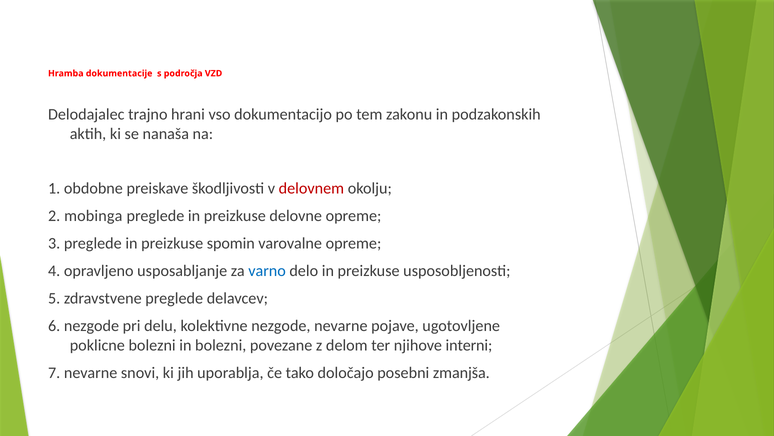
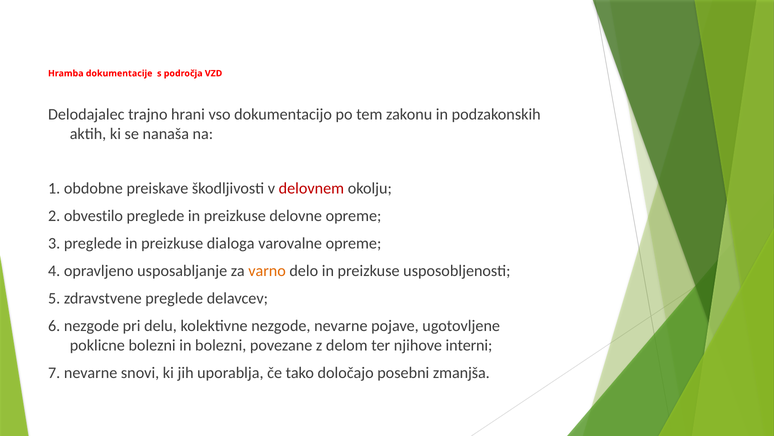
mobinga: mobinga -> obvestilo
spomin: spomin -> dialoga
varno colour: blue -> orange
